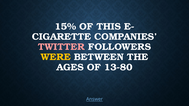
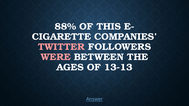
15%: 15% -> 88%
WERE colour: yellow -> pink
13-80: 13-80 -> 13-13
